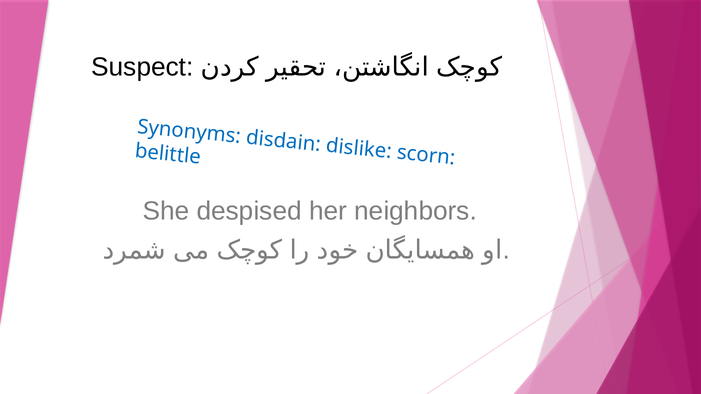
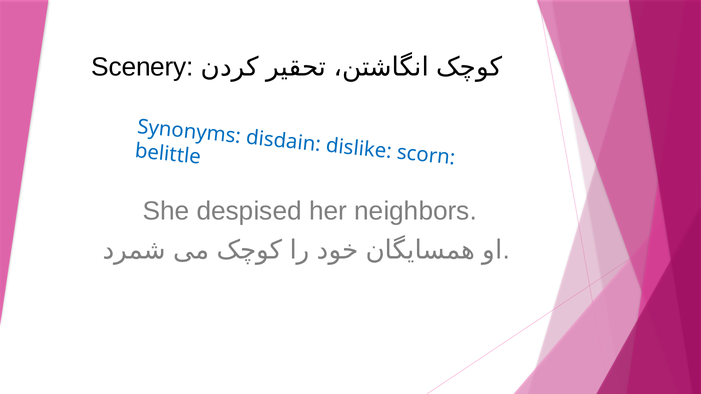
Suspect: Suspect -> Scenery
